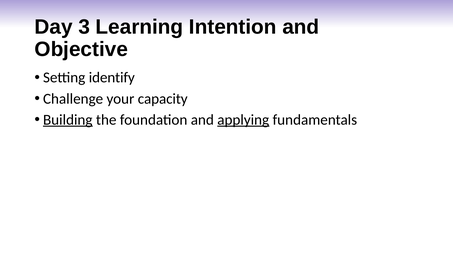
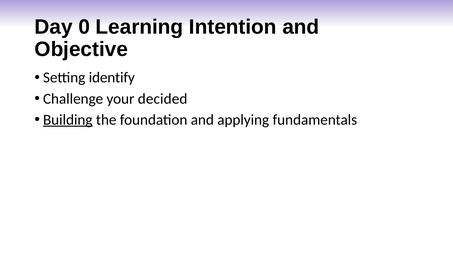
3: 3 -> 0
capacity: capacity -> decided
applying underline: present -> none
